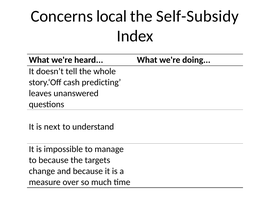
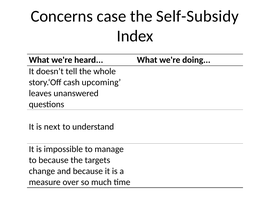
local: local -> case
predicting: predicting -> upcoming
